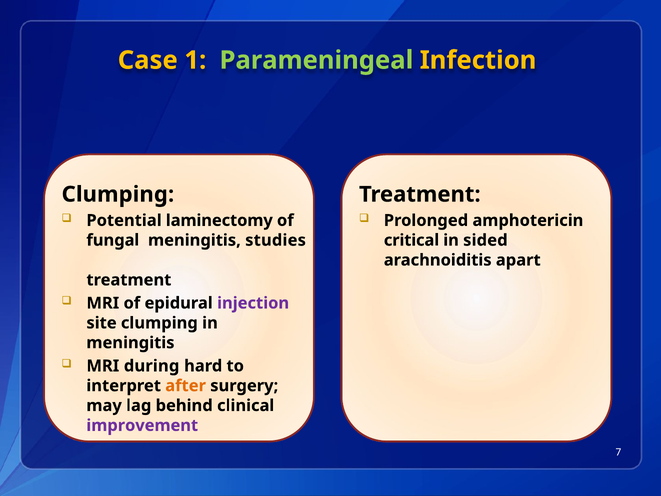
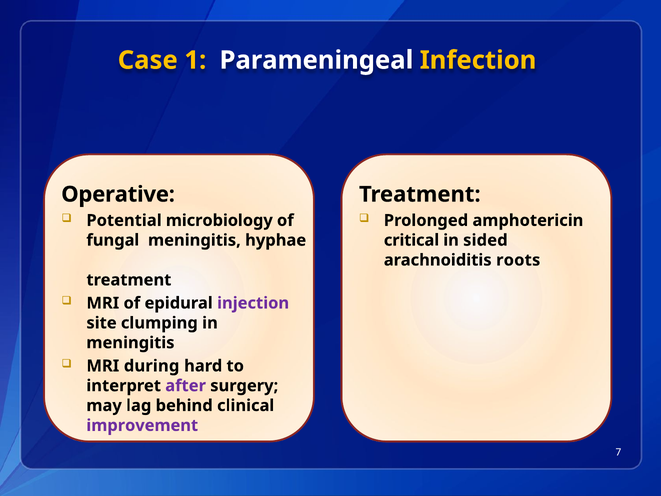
Parameningeal colour: light green -> white
Clumping at (118, 194): Clumping -> Operative
laminectomy: laminectomy -> microbiology
studies: studies -> hyphae
apart: apart -> roots
after colour: orange -> purple
